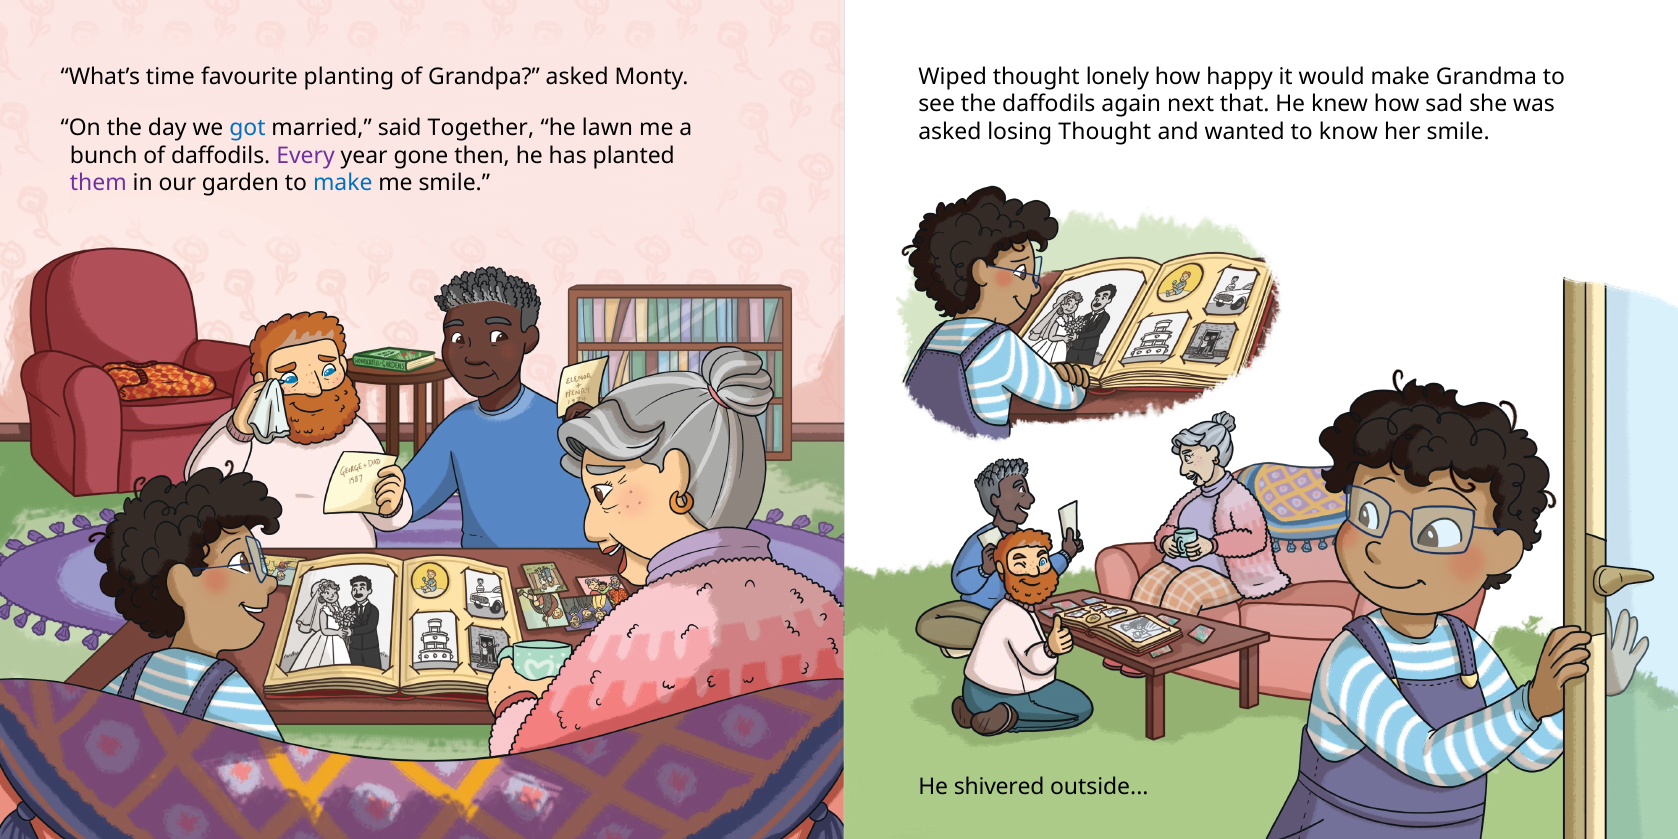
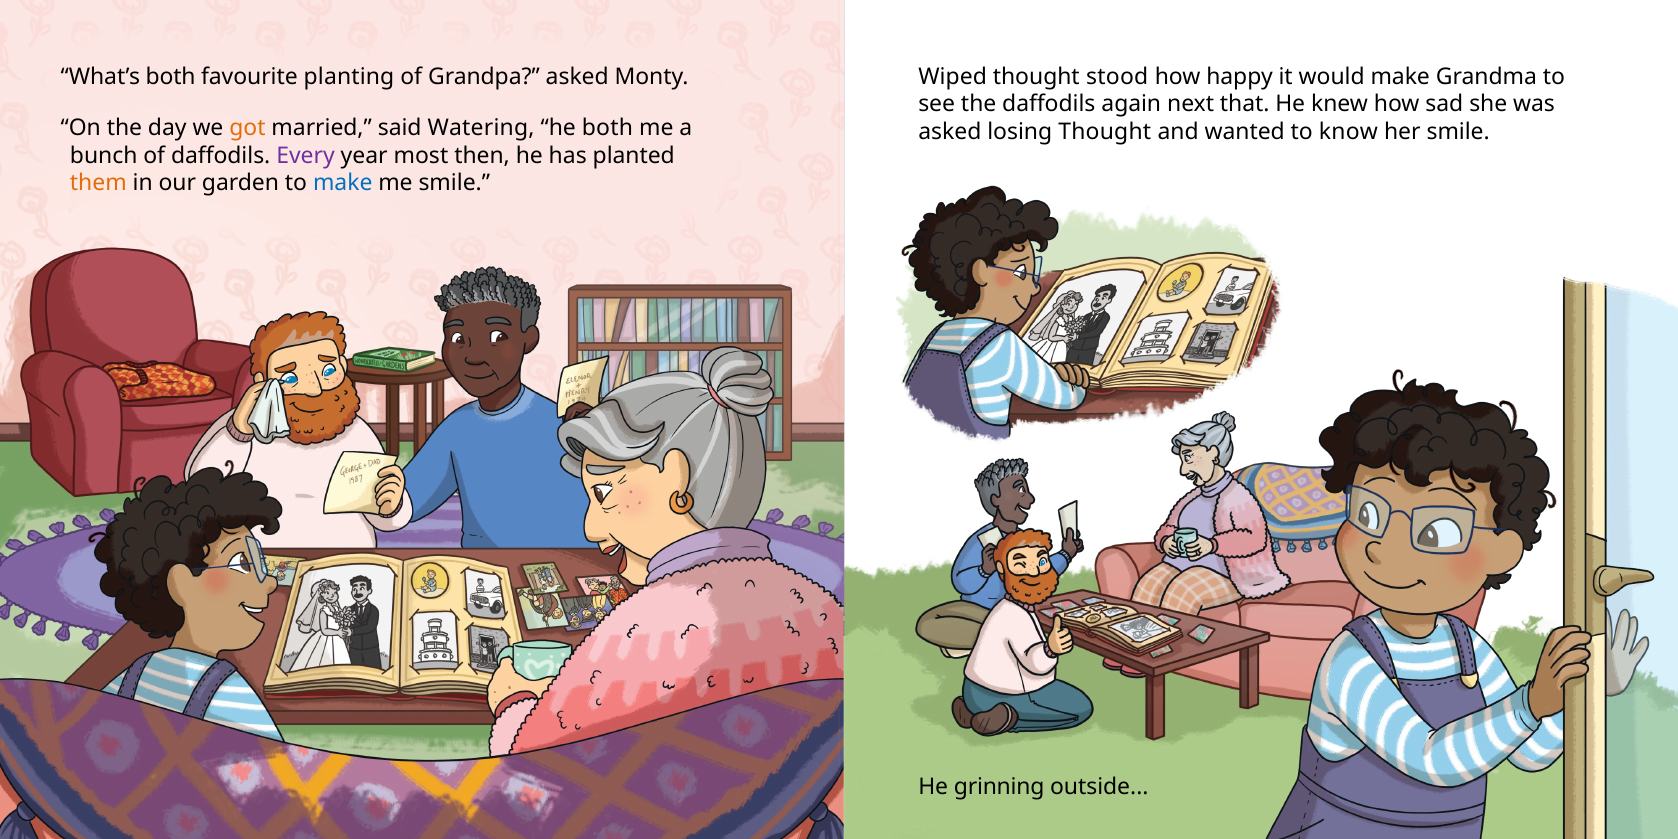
What’s time: time -> both
lonely: lonely -> stood
got colour: blue -> orange
Together: Together -> Watering
he lawn: lawn -> both
gone: gone -> most
them colour: purple -> orange
shivered: shivered -> grinning
